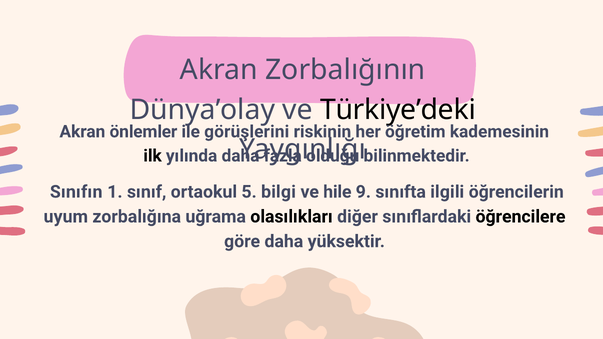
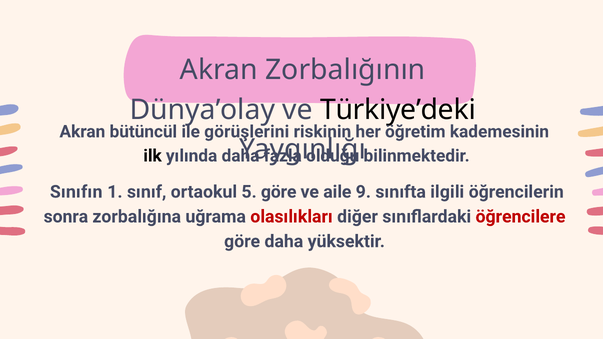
önlemler: önlemler -> bütüncül
5 bilgi: bilgi -> göre
hile: hile -> aile
uyum: uyum -> sonra
olasılıkları colour: black -> red
öğrencilere colour: black -> red
